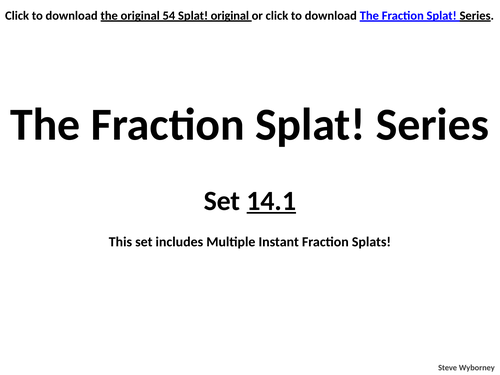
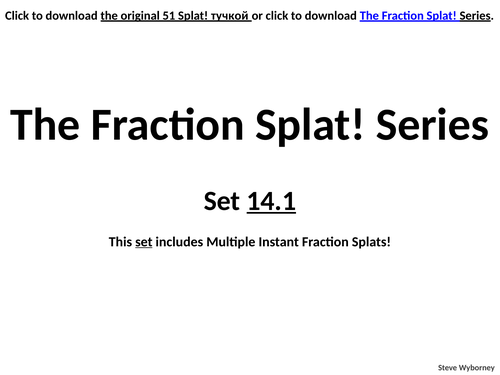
54: 54 -> 51
Splat original: original -> тучкой
set at (144, 242) underline: none -> present
